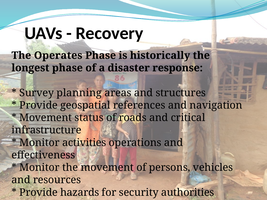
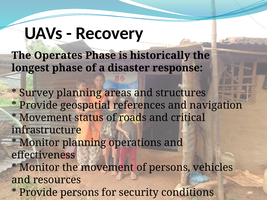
Monitor activities: activities -> planning
Provide hazards: hazards -> persons
authorities: authorities -> conditions
